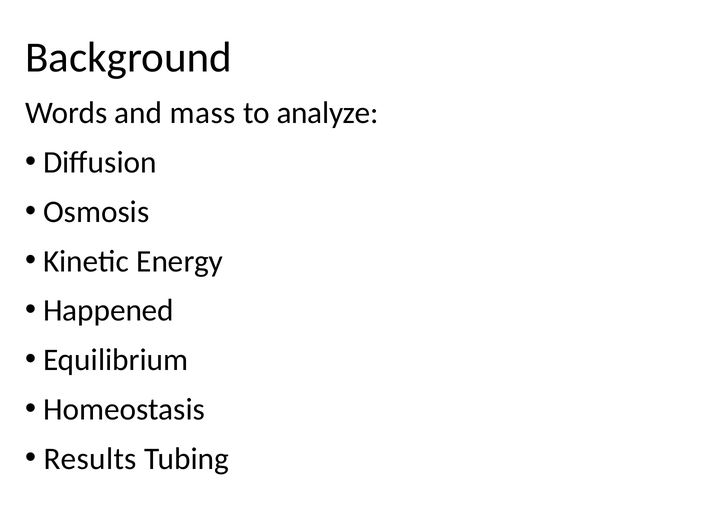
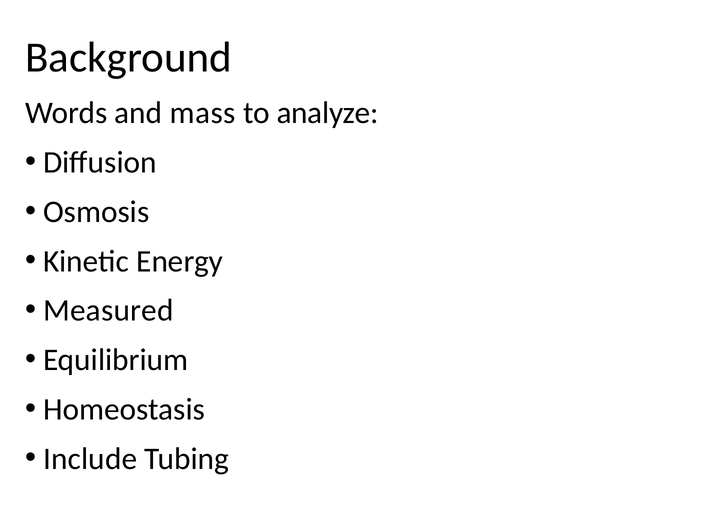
Happened: Happened -> Measured
Results: Results -> Include
